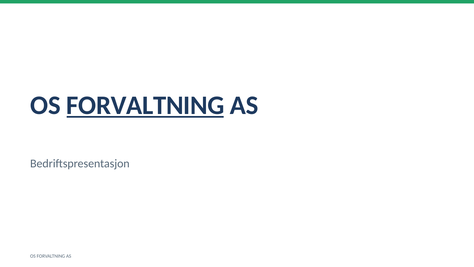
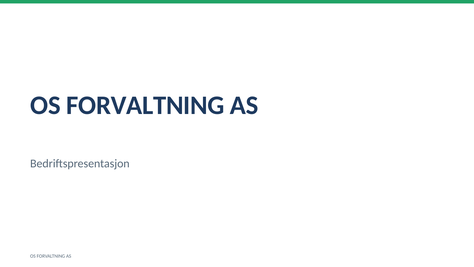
FORVALTNING at (145, 105) underline: present -> none
